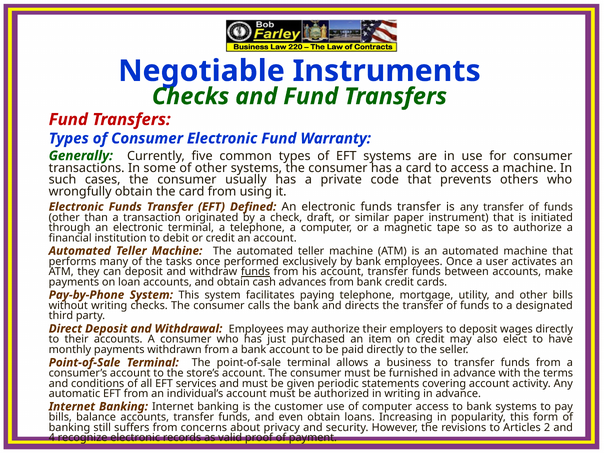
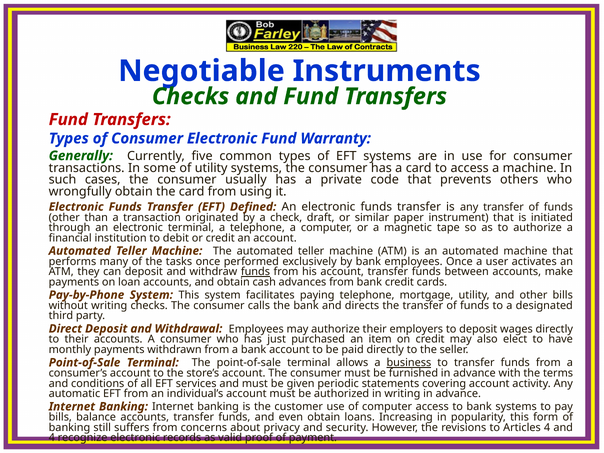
of other: other -> utility
business underline: none -> present
Articles 2: 2 -> 4
